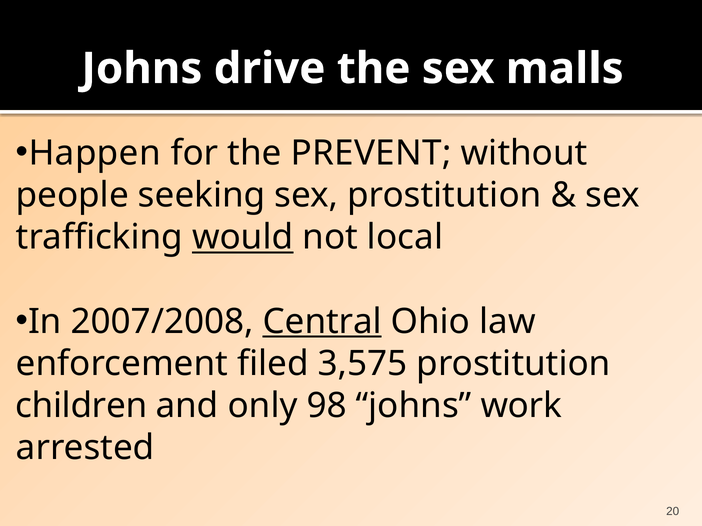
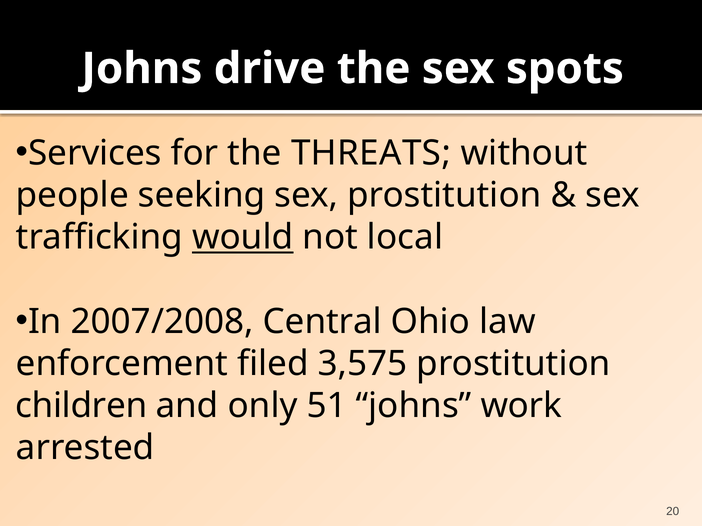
malls: malls -> spots
Happen: Happen -> Services
PREVENT: PREVENT -> THREATS
Central underline: present -> none
98: 98 -> 51
